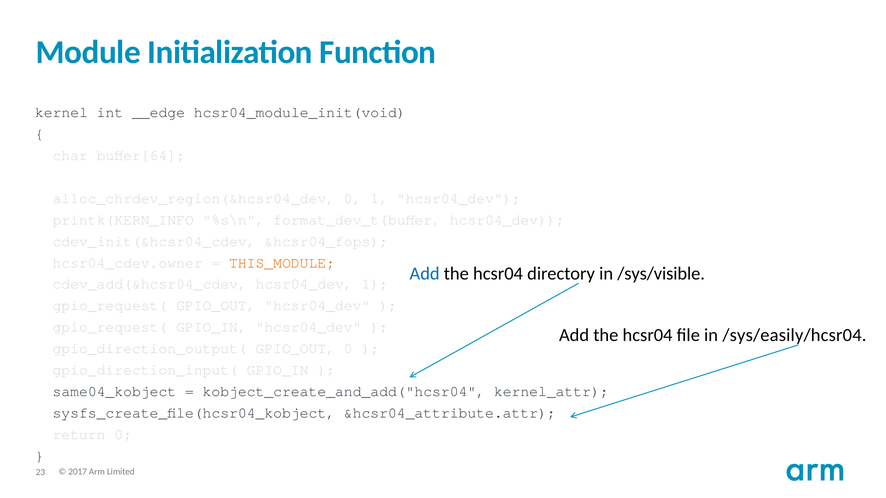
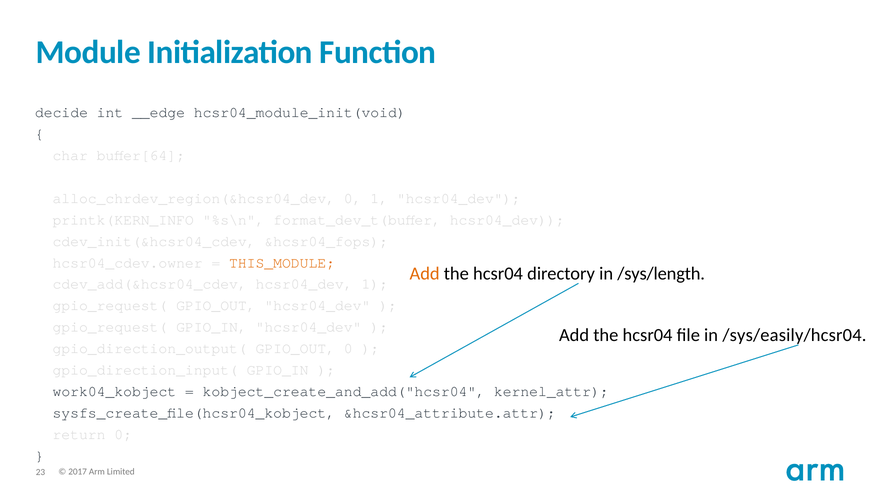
kernel: kernel -> decide
Add at (425, 274) colour: blue -> orange
/sys/visible: /sys/visible -> /sys/length
same04_kobject: same04_kobject -> work04_kobject
